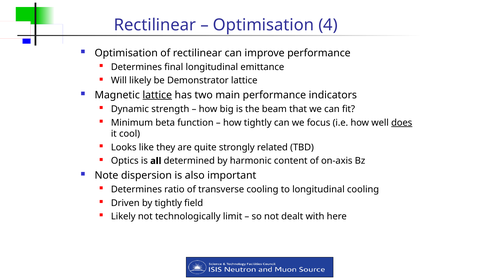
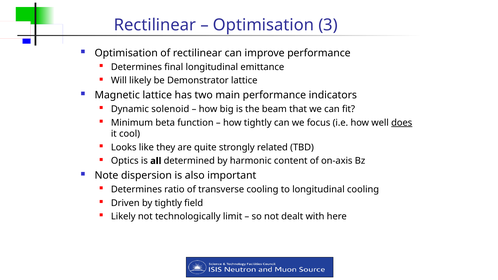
4: 4 -> 3
lattice at (157, 95) underline: present -> none
strength: strength -> solenoid
